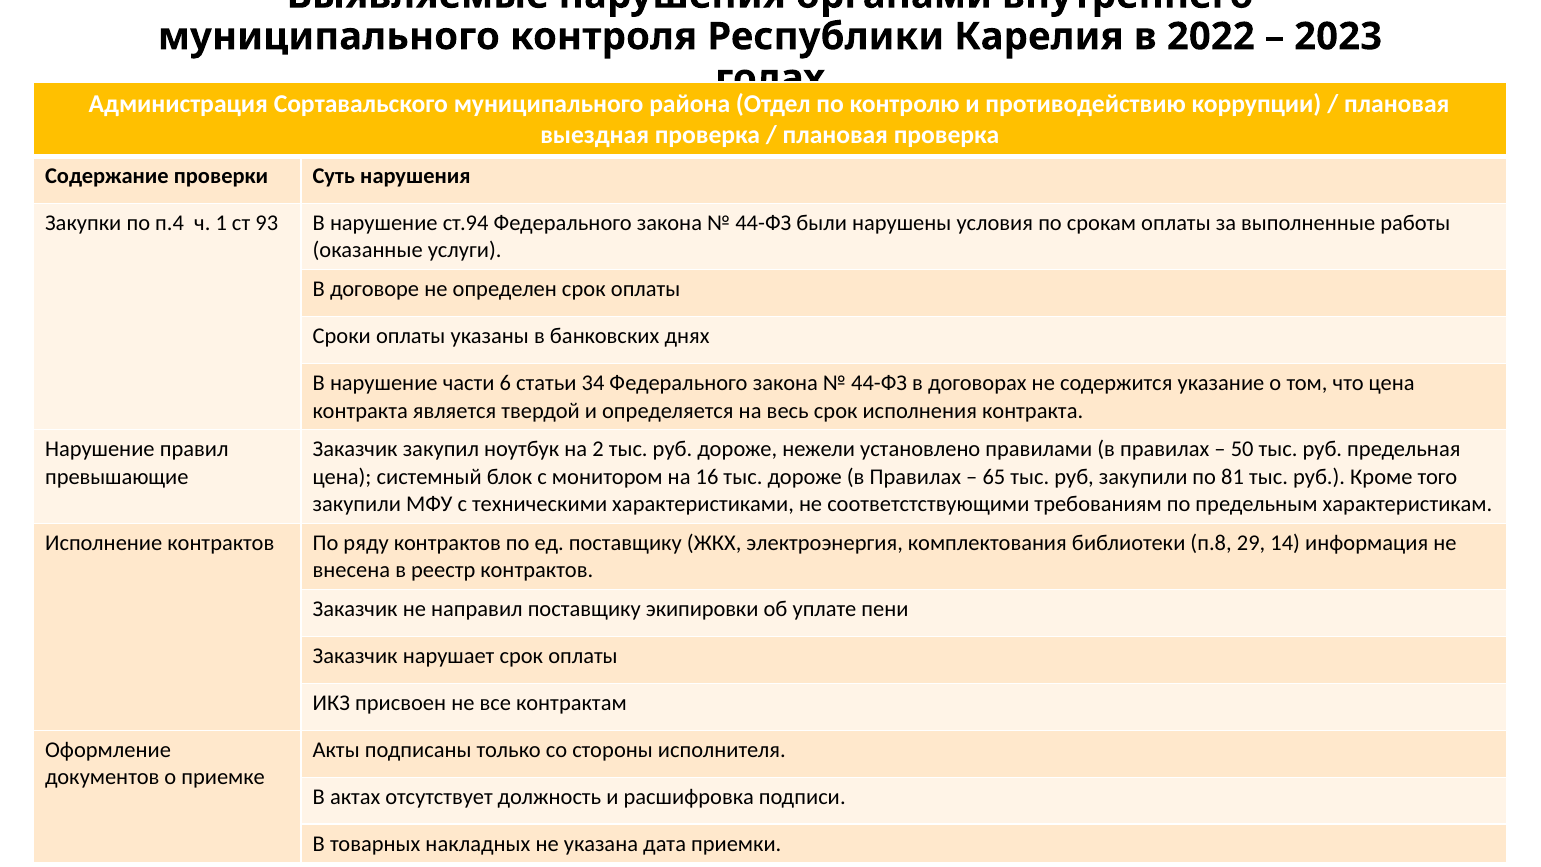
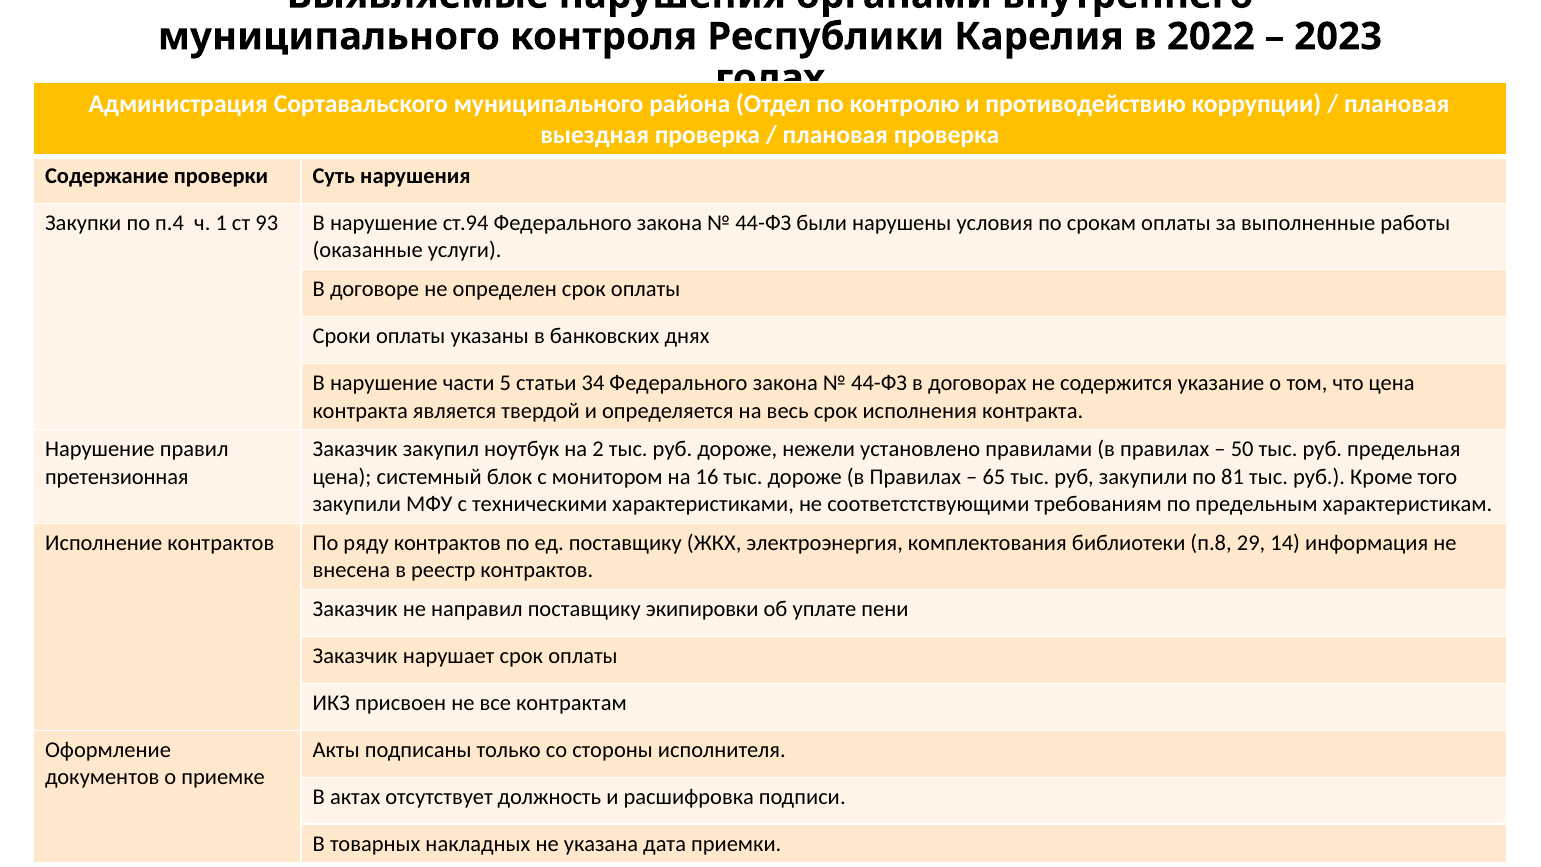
6: 6 -> 5
превышающие: превышающие -> претензионная
